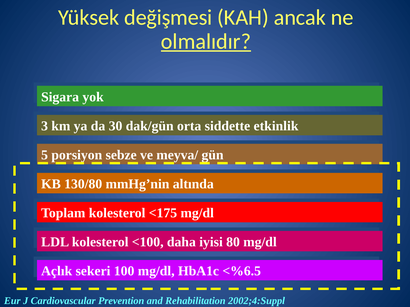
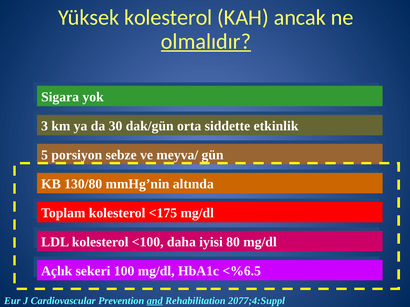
Yüksek değişmesi: değişmesi -> kolesterol
and underline: none -> present
2002;4:Suppl: 2002;4:Suppl -> 2077;4:Suppl
